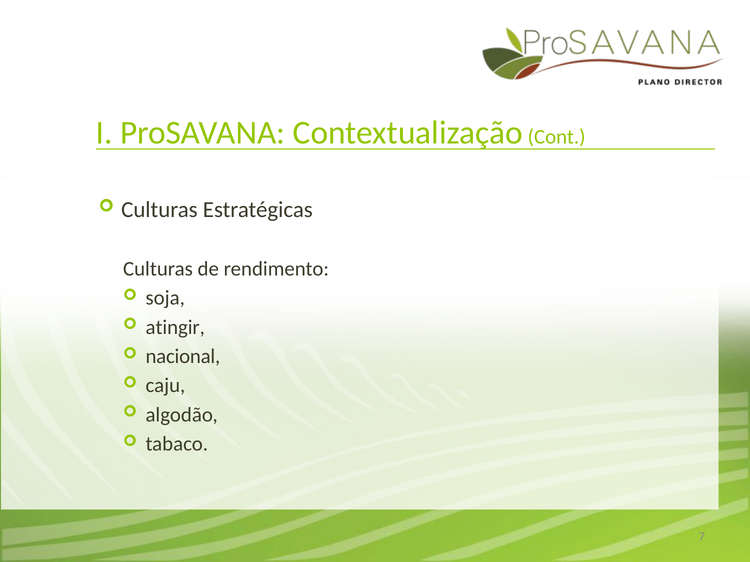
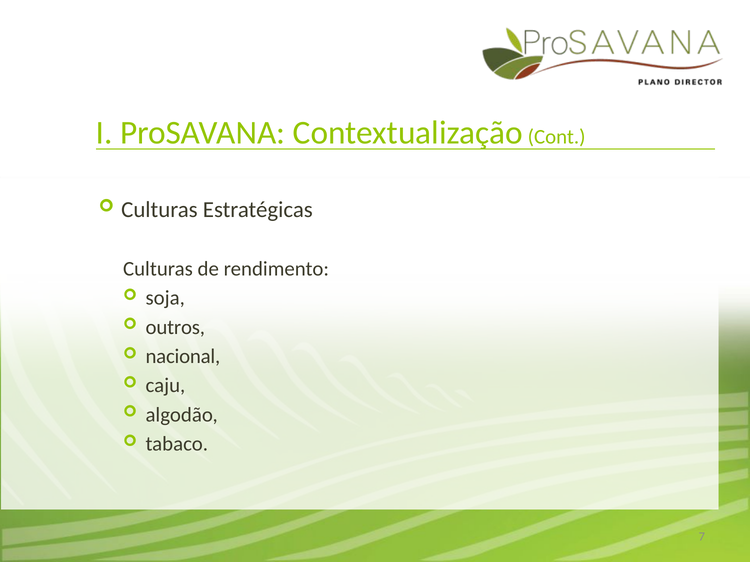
atingir: atingir -> outros
